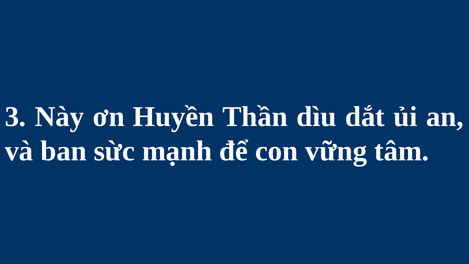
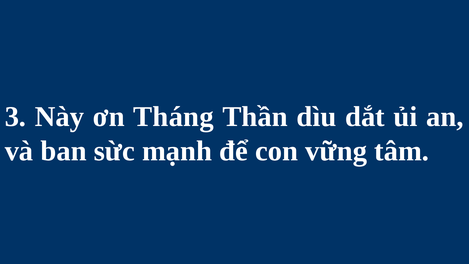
Huyền: Huyền -> Tháng
